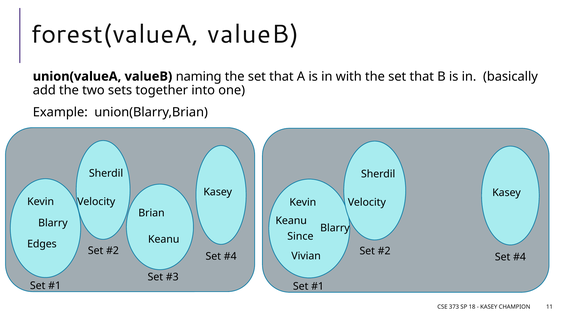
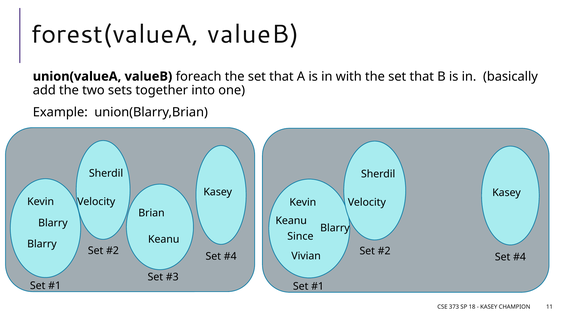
naming: naming -> foreach
Edges at (42, 244): Edges -> Blarry
